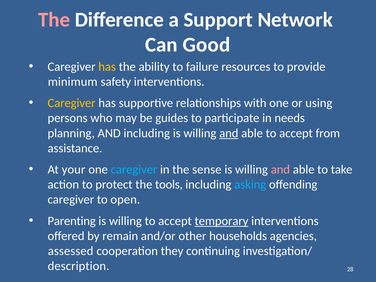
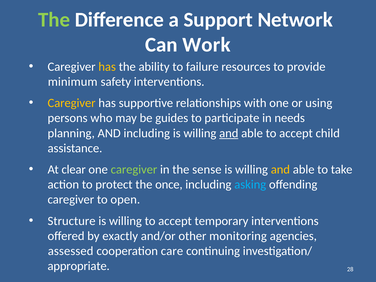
The at (54, 20) colour: pink -> light green
Good: Good -> Work
from: from -> child
your: your -> clear
caregiver at (134, 169) colour: light blue -> light green
and at (280, 169) colour: pink -> yellow
tools: tools -> once
Parenting: Parenting -> Structure
temporary underline: present -> none
remain: remain -> exactly
households: households -> monitoring
they: they -> care
description: description -> appropriate
